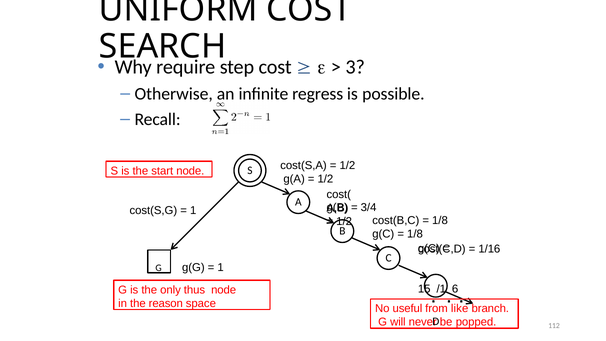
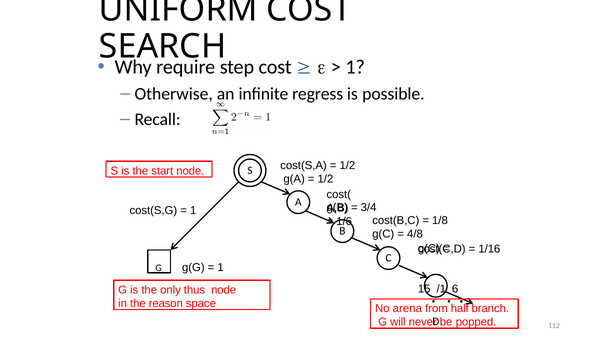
3 at (355, 67): 3 -> 1
1/2 at (344, 221): 1/2 -> 1/6
1/8 at (415, 234): 1/8 -> 4/8
useful: useful -> arena
like: like -> half
